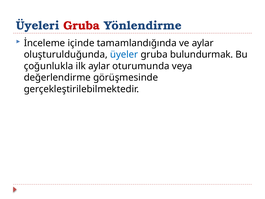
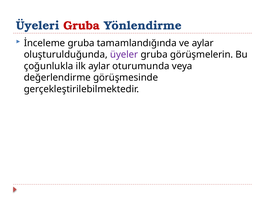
İnceleme içinde: içinde -> gruba
üyeler colour: blue -> purple
bulundurmak: bulundurmak -> görüşmelerin
